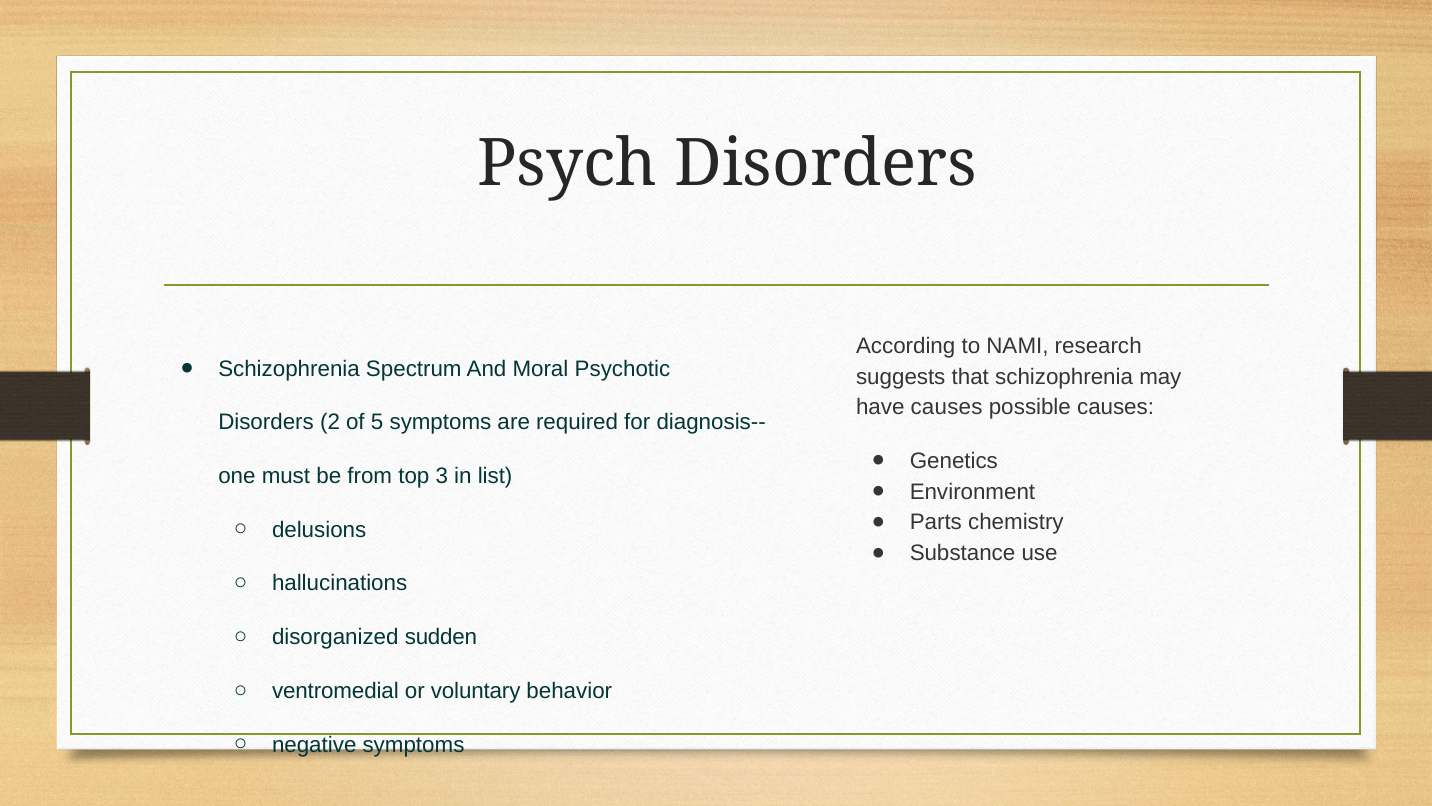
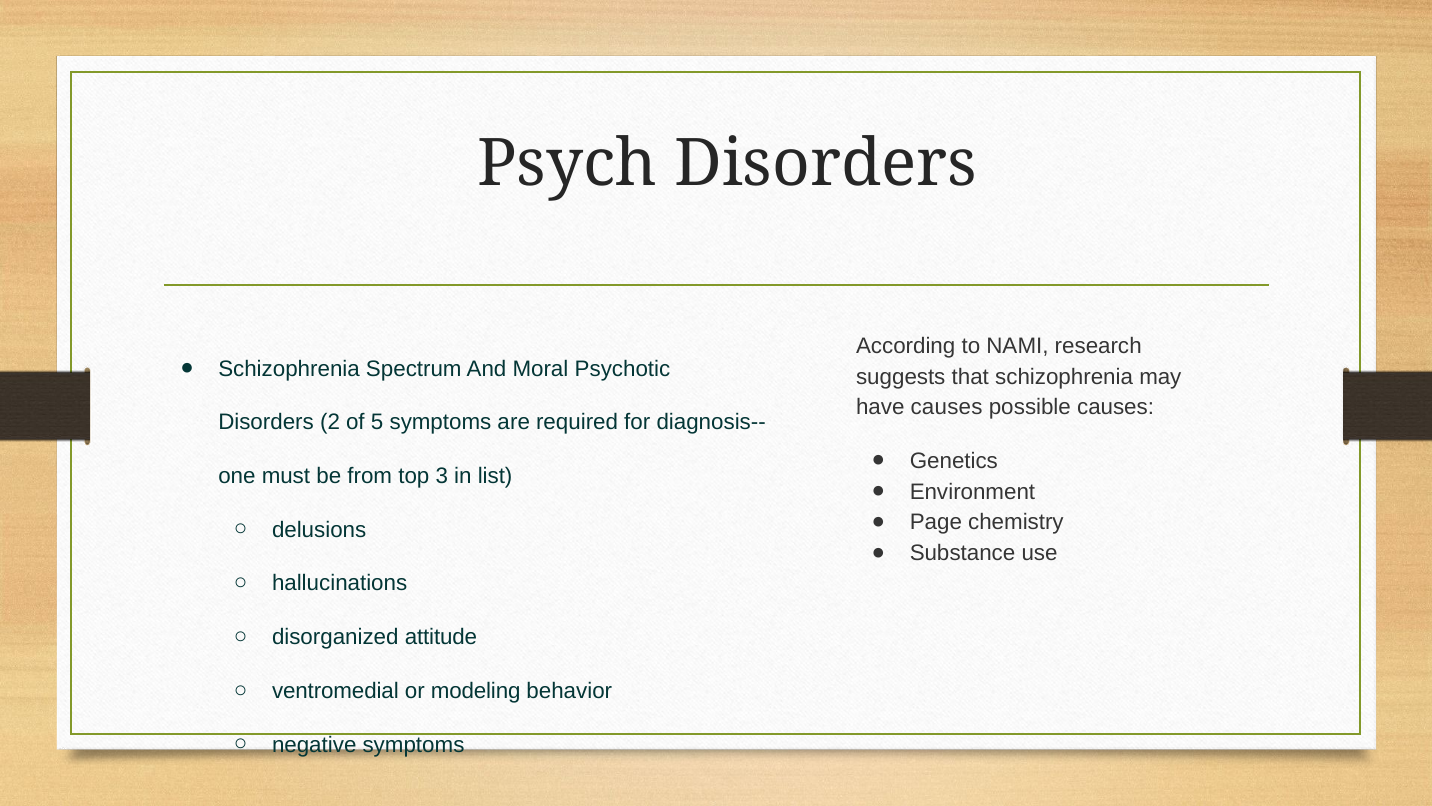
Parts: Parts -> Page
sudden: sudden -> attitude
voluntary: voluntary -> modeling
